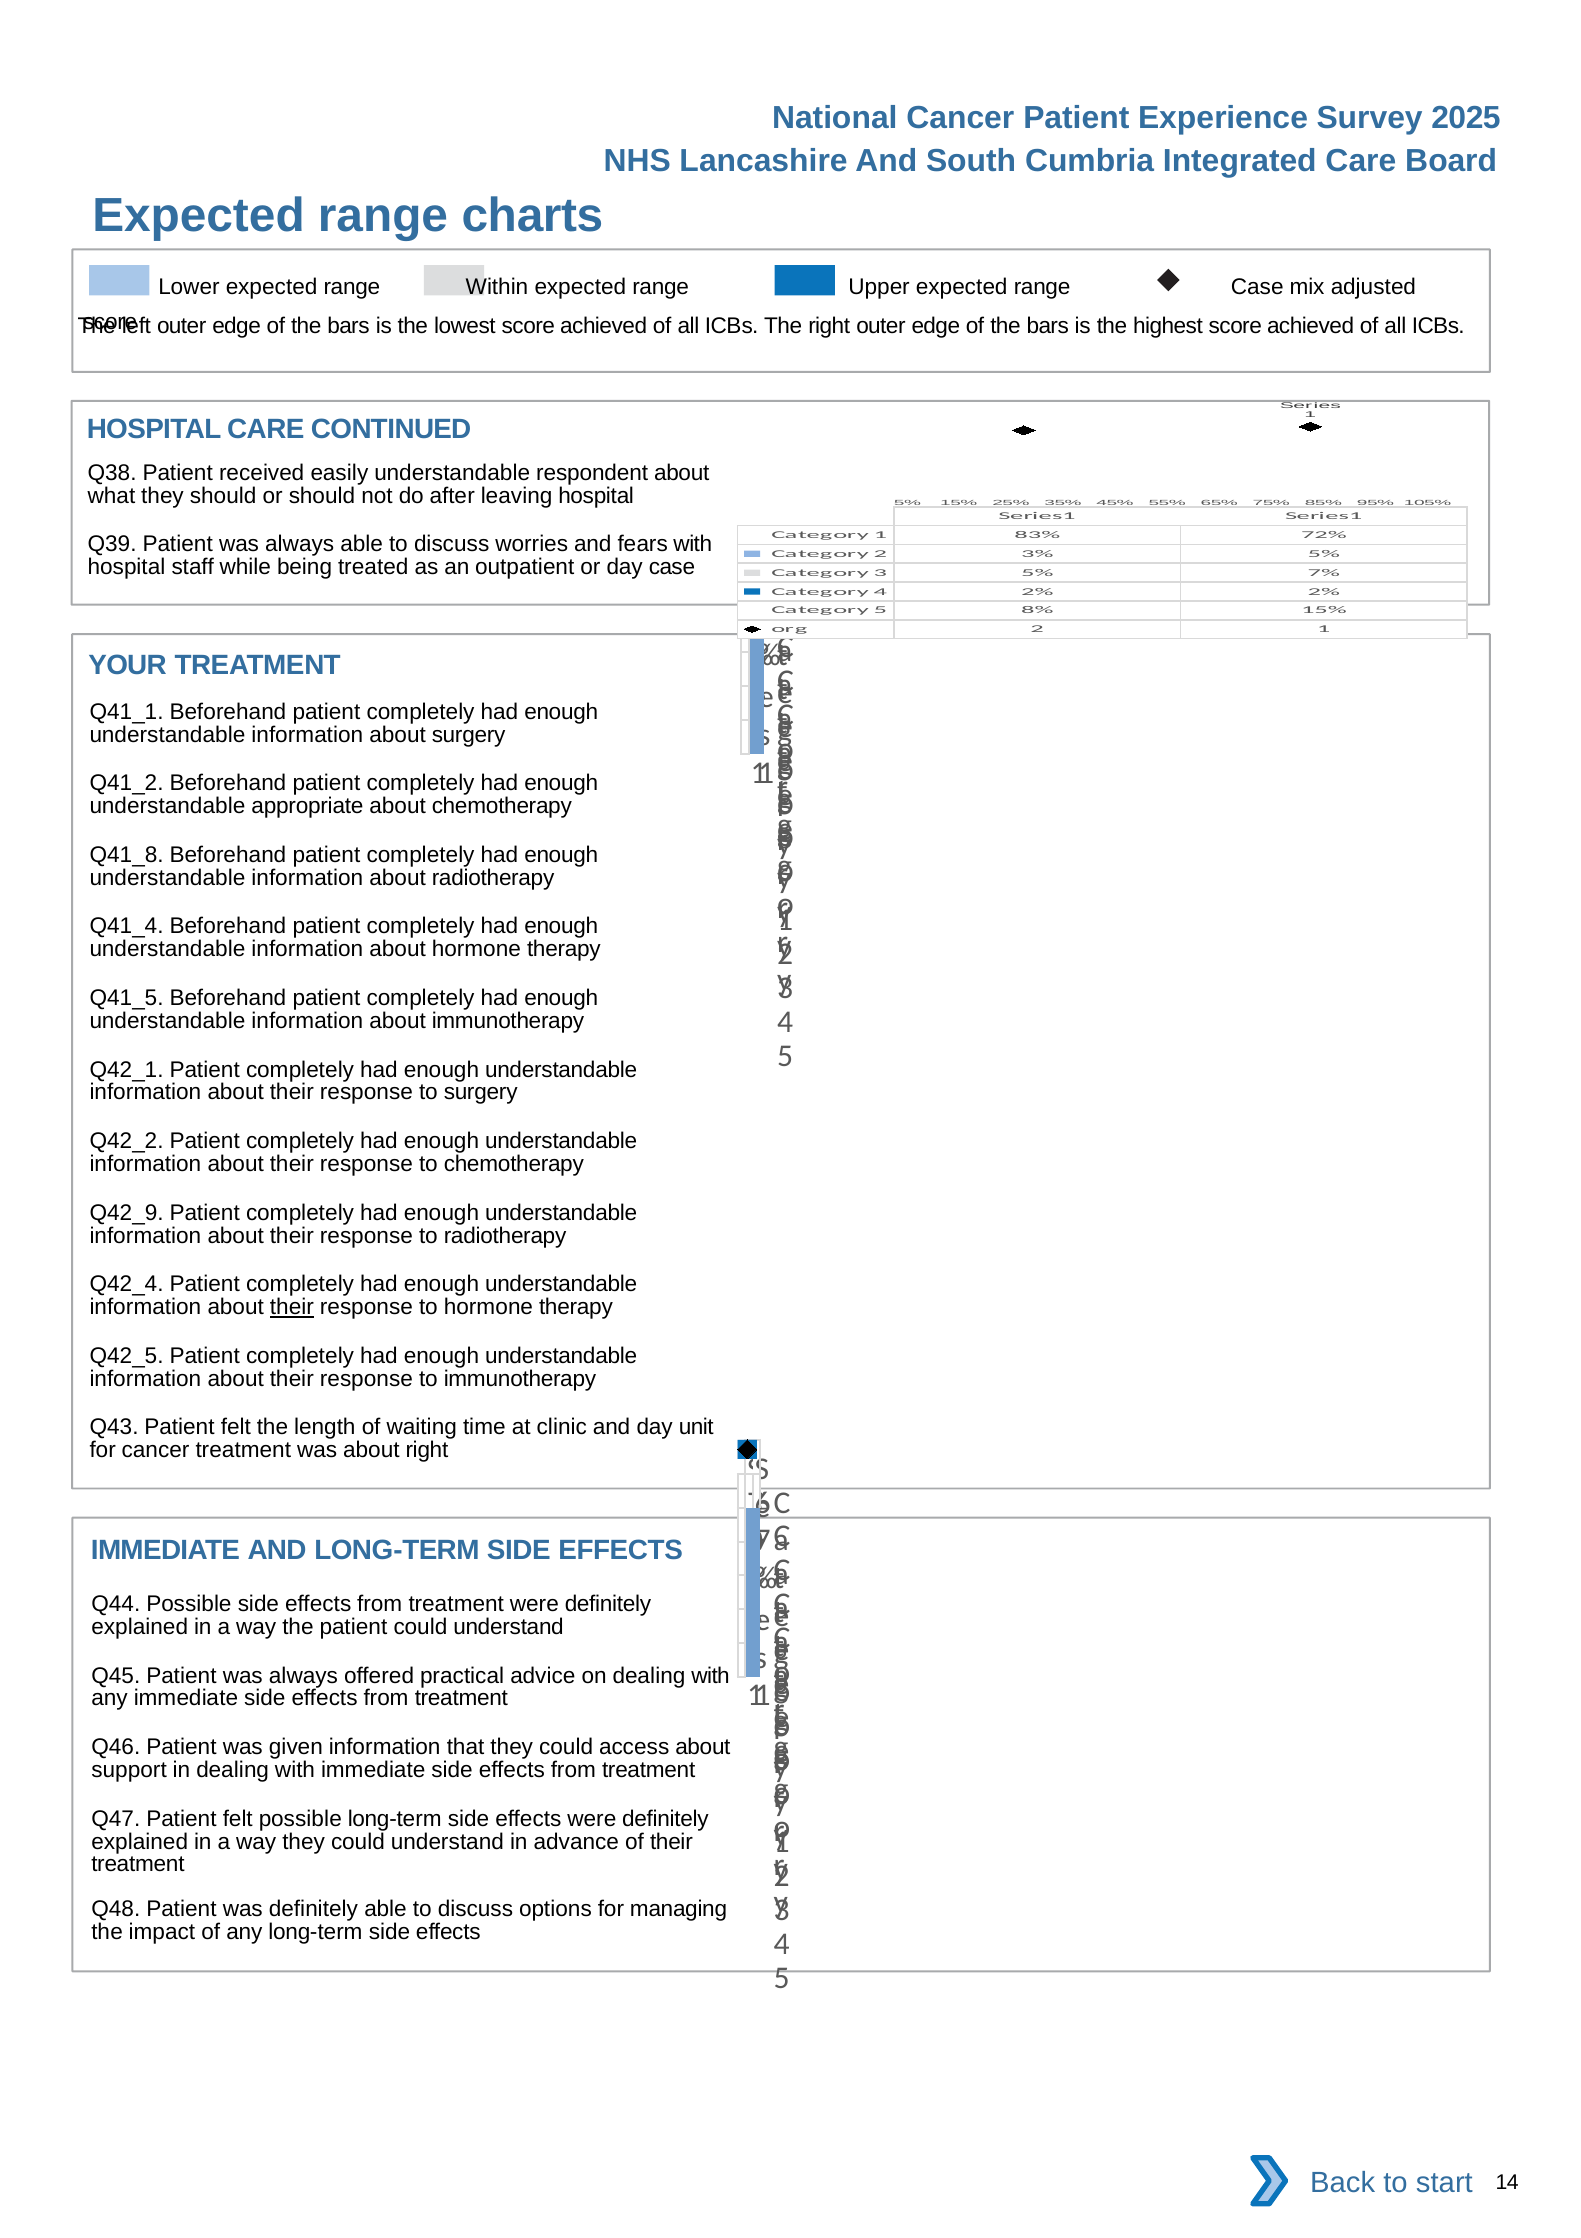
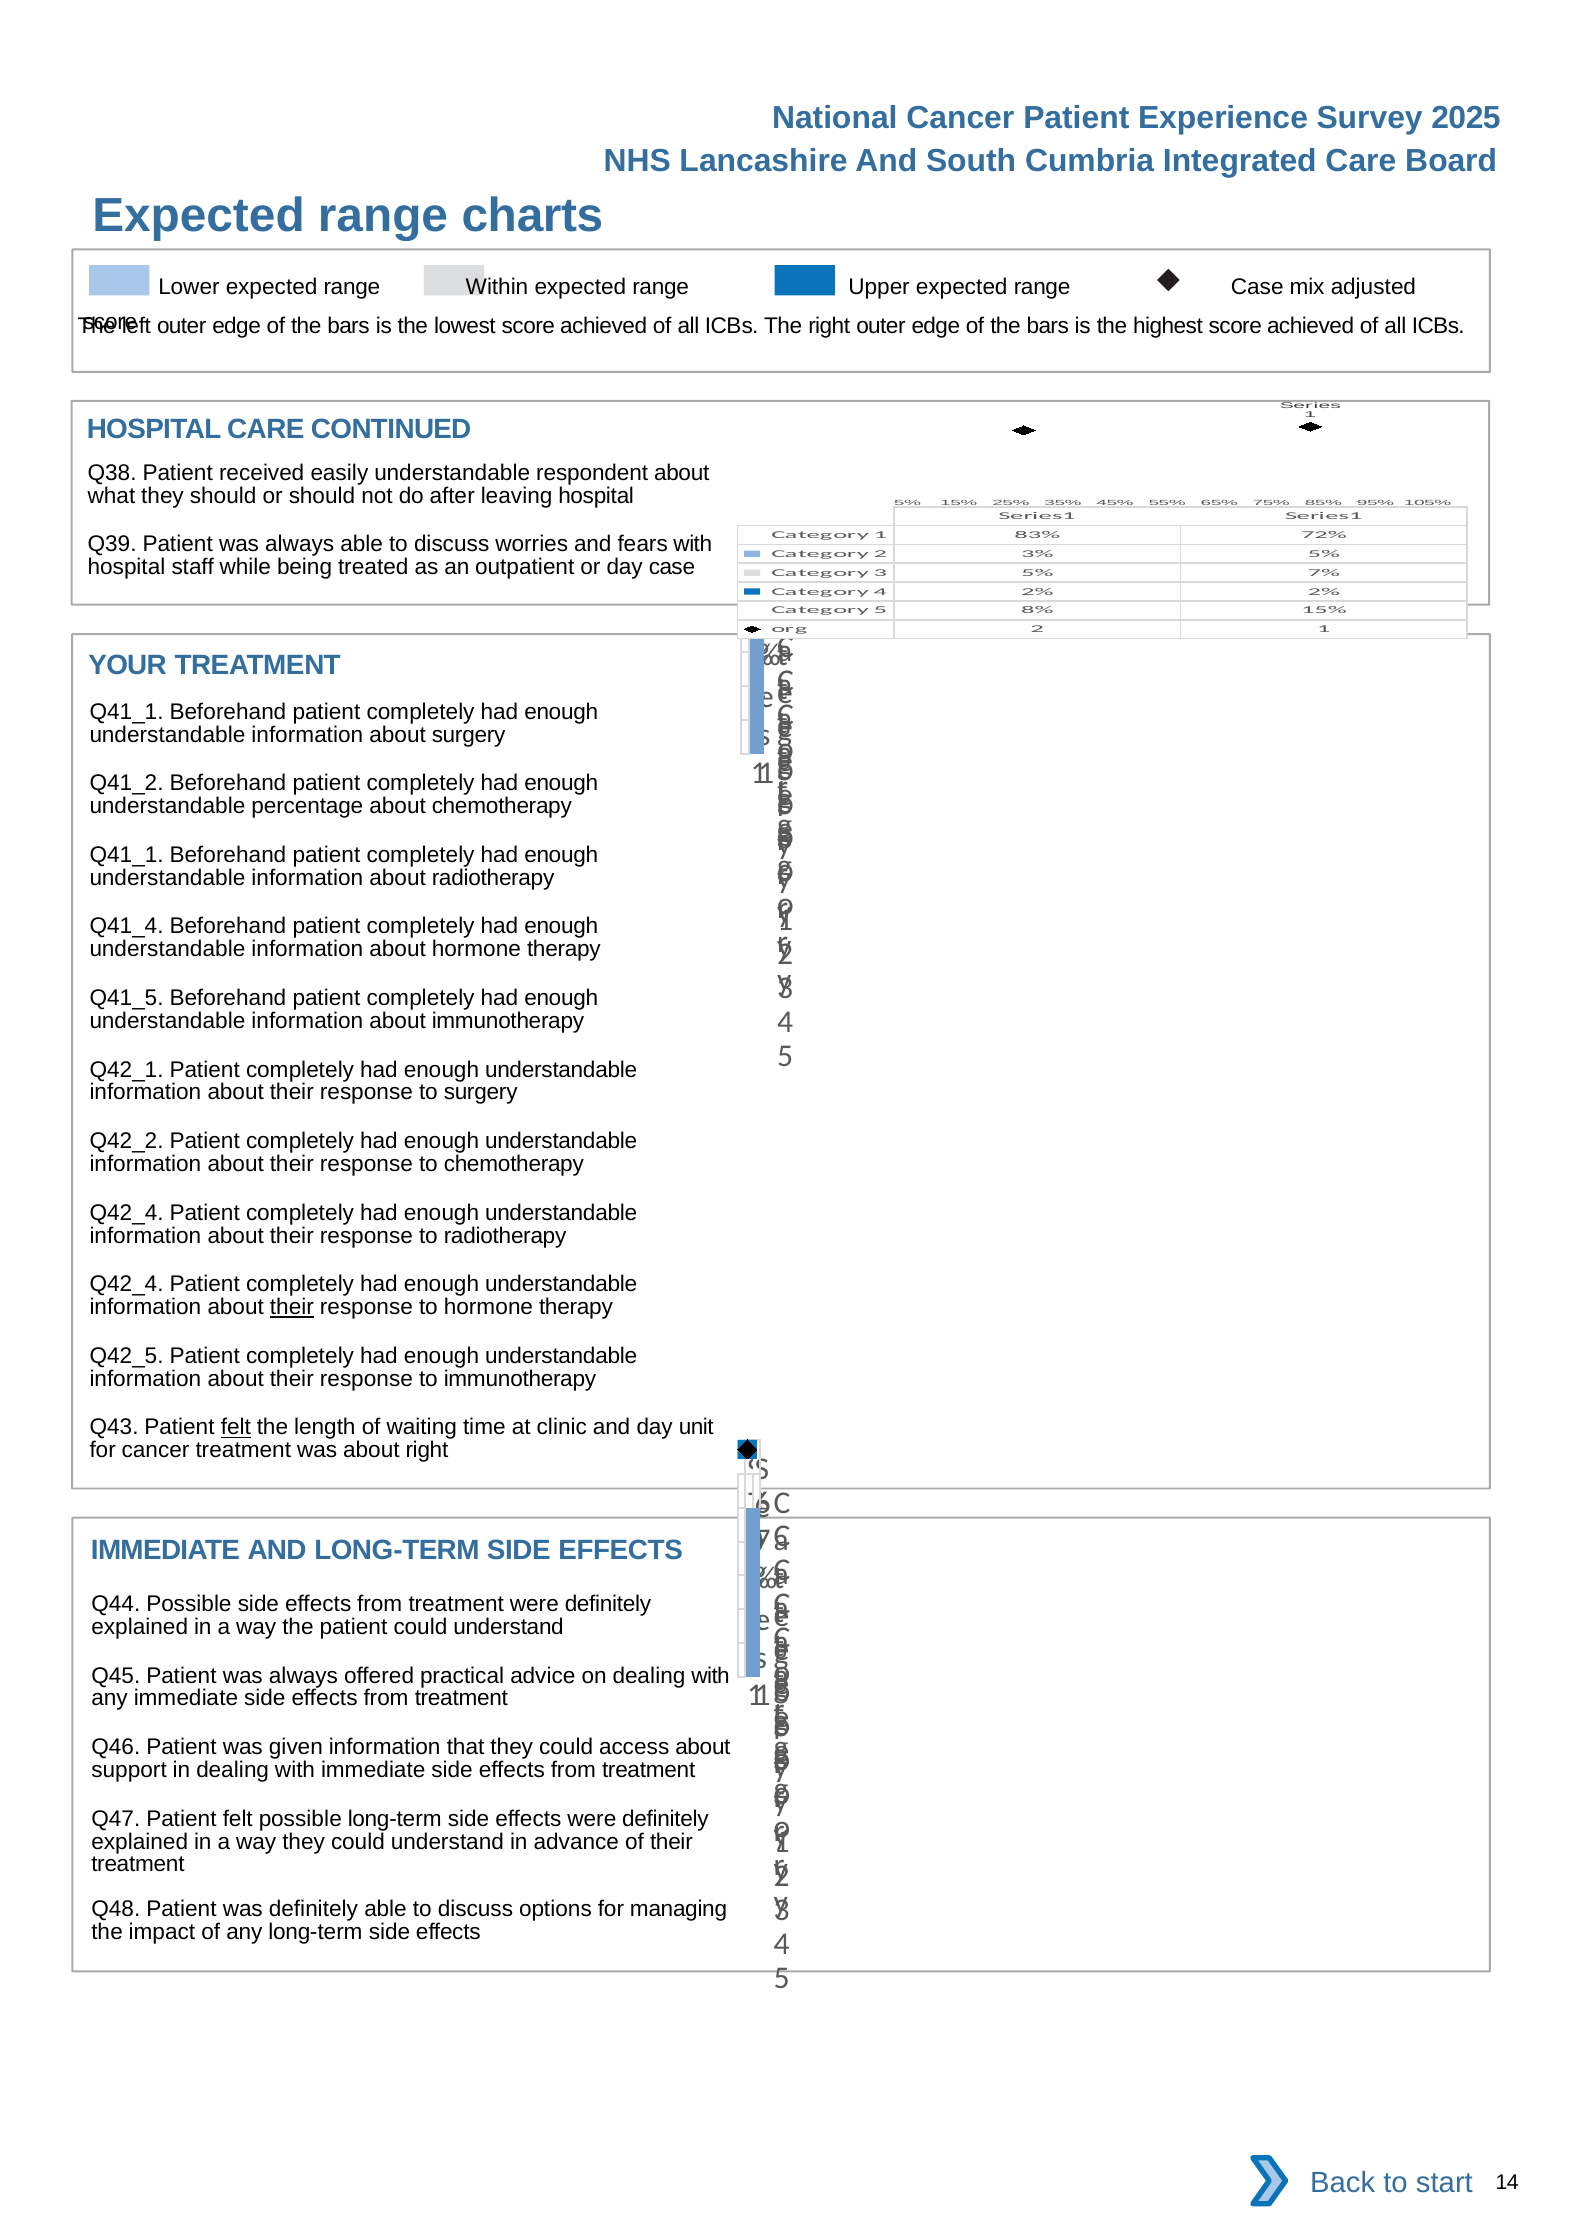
appropriate: appropriate -> percentage
Q41_8 at (127, 855): Q41_8 -> Q41_1
Q42_9 at (127, 1212): Q42_9 -> Q42_4
felt at (236, 1427) underline: none -> present
